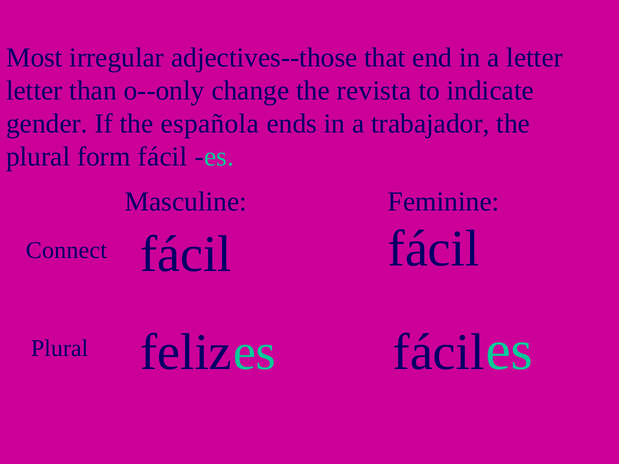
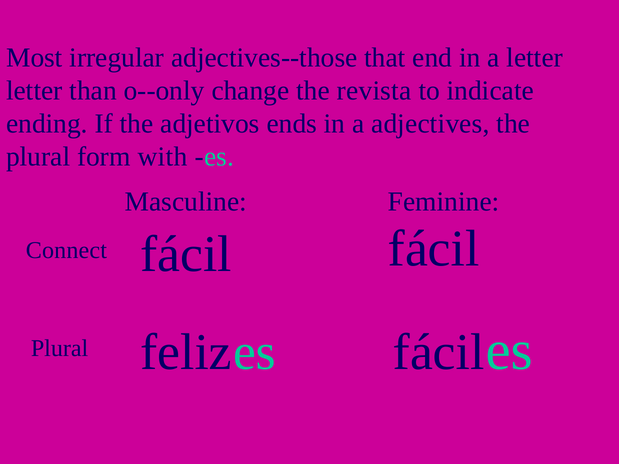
gender: gender -> ending
española: española -> adjetivos
trabajador: trabajador -> adjectives
form fácil: fácil -> with
